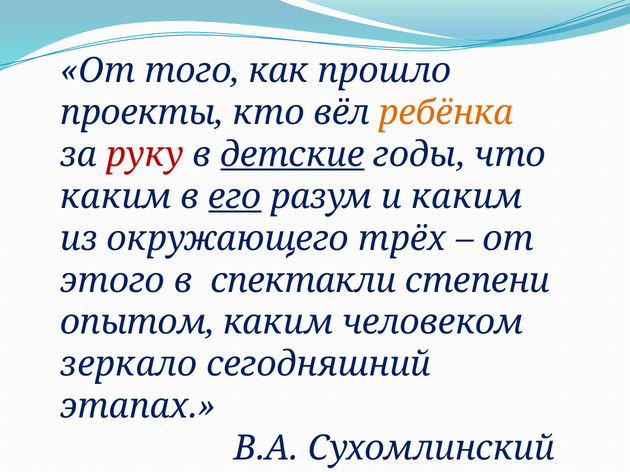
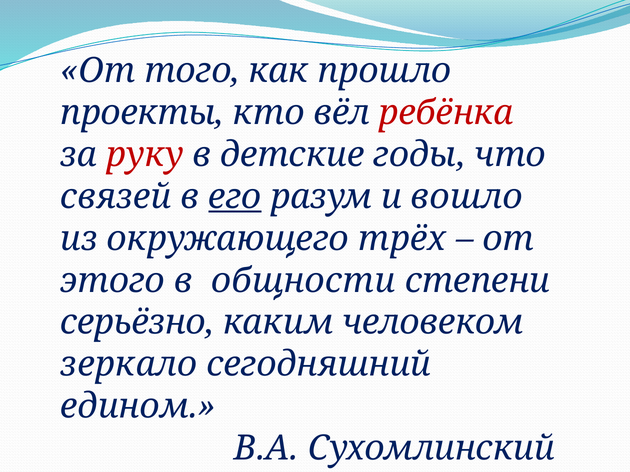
ребёнка colour: orange -> red
детские underline: present -> none
каким at (116, 197): каким -> связей
и каким: каким -> вошло
спектакли: спектакли -> общности
опытом: опытом -> серьёзно
этапах: этапах -> едином
